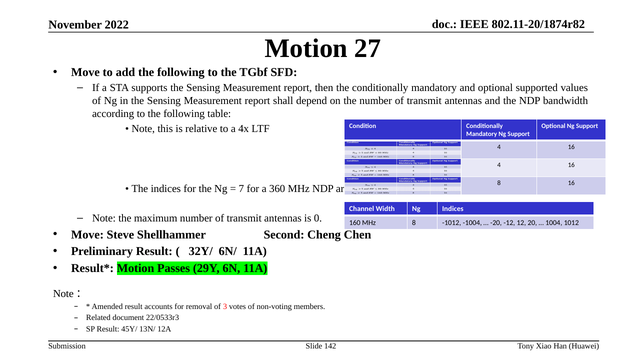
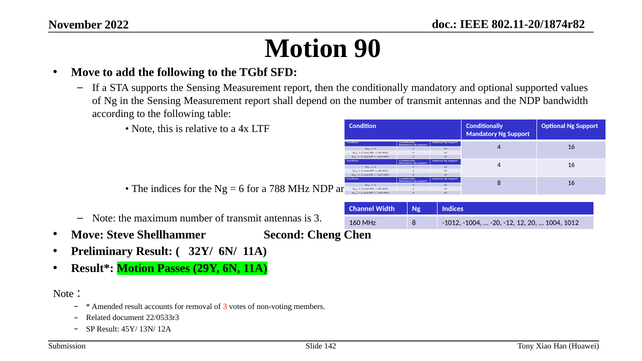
27: 27 -> 90
7: 7 -> 6
360: 360 -> 788
is 0: 0 -> 3
